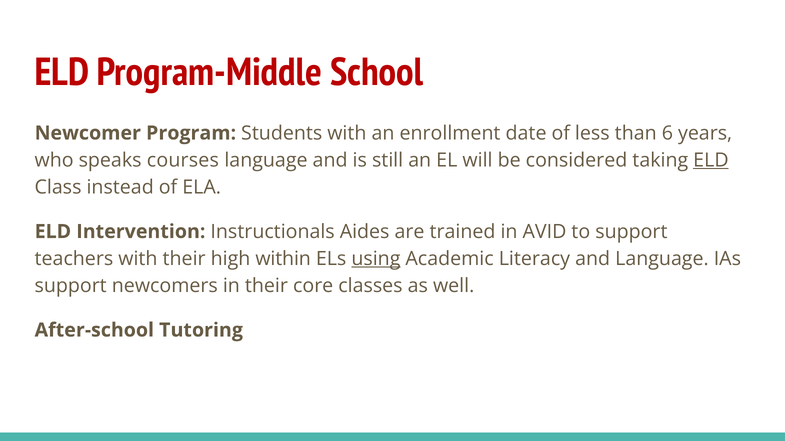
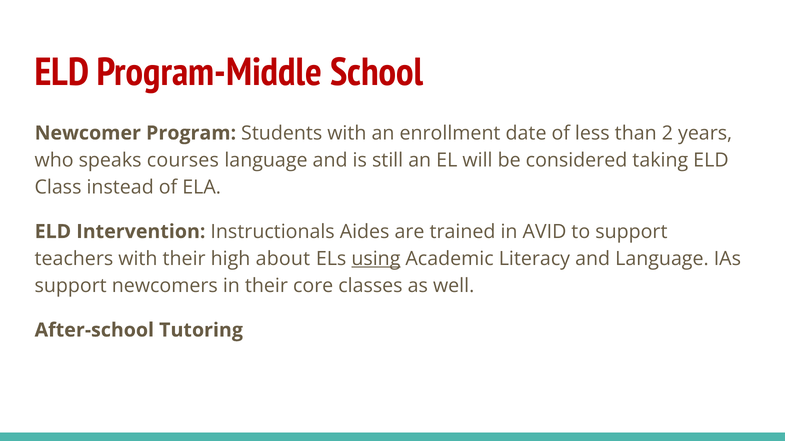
6: 6 -> 2
ELD at (711, 160) underline: present -> none
within: within -> about
